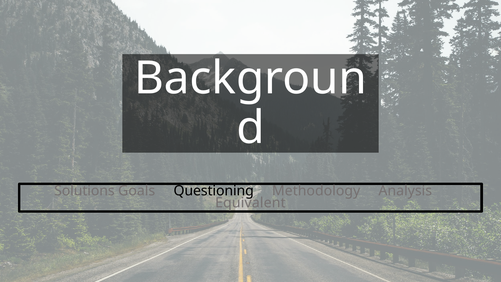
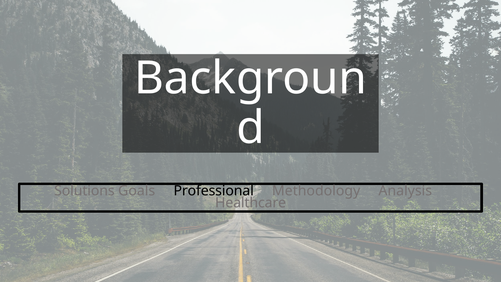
Questioning: Questioning -> Professional
Equivalent: Equivalent -> Healthcare
